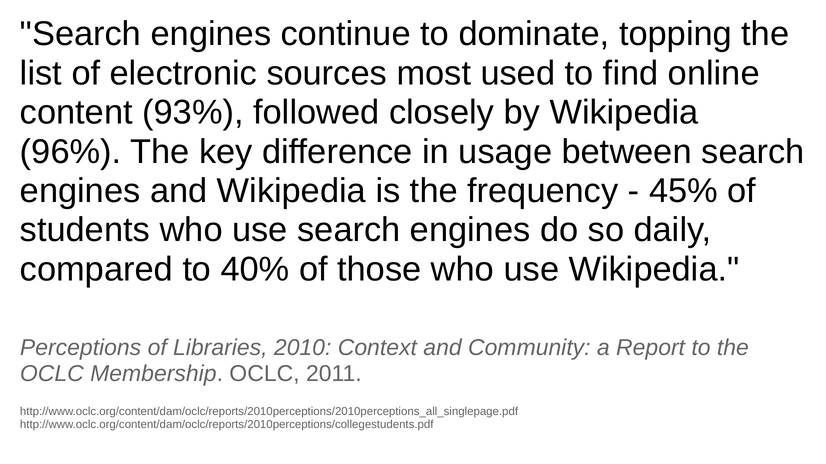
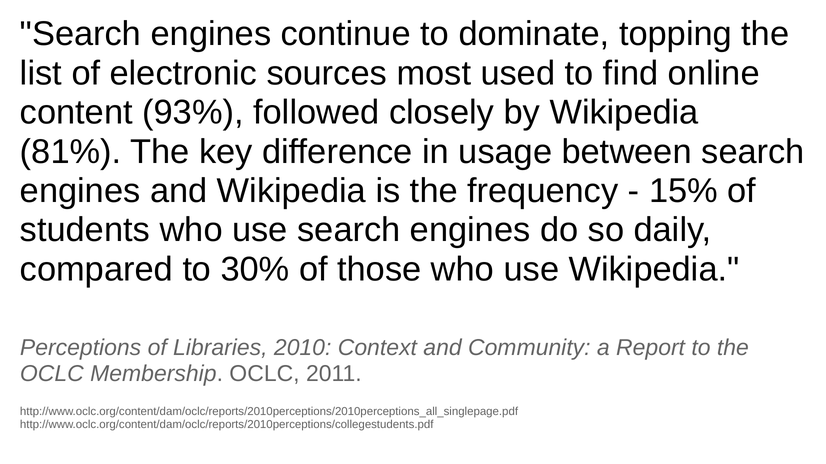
96%: 96% -> 81%
45%: 45% -> 15%
40%: 40% -> 30%
